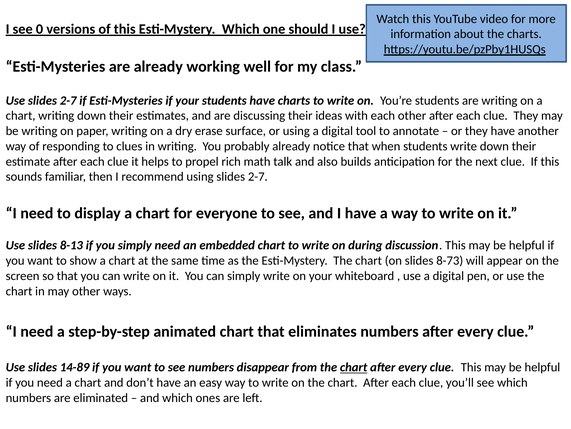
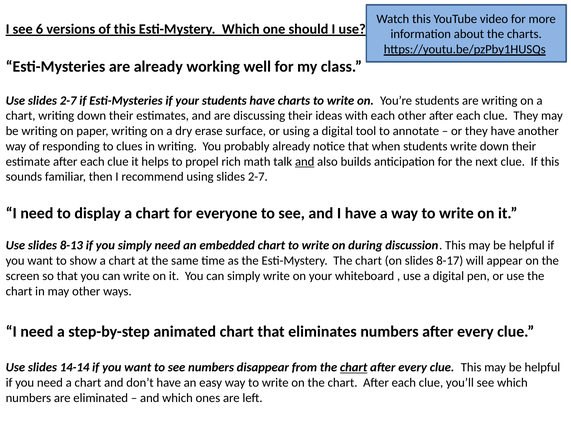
0: 0 -> 6
and at (305, 161) underline: none -> present
8-73: 8-73 -> 8-17
14-89: 14-89 -> 14-14
